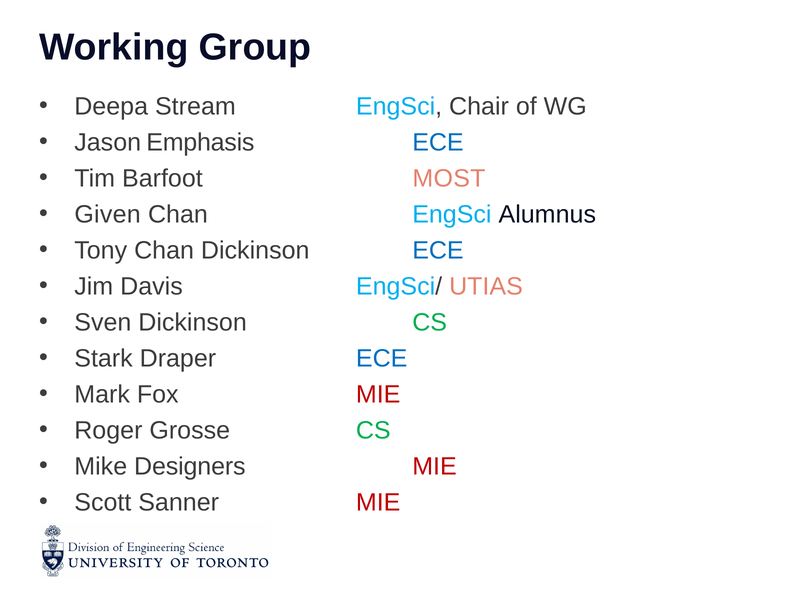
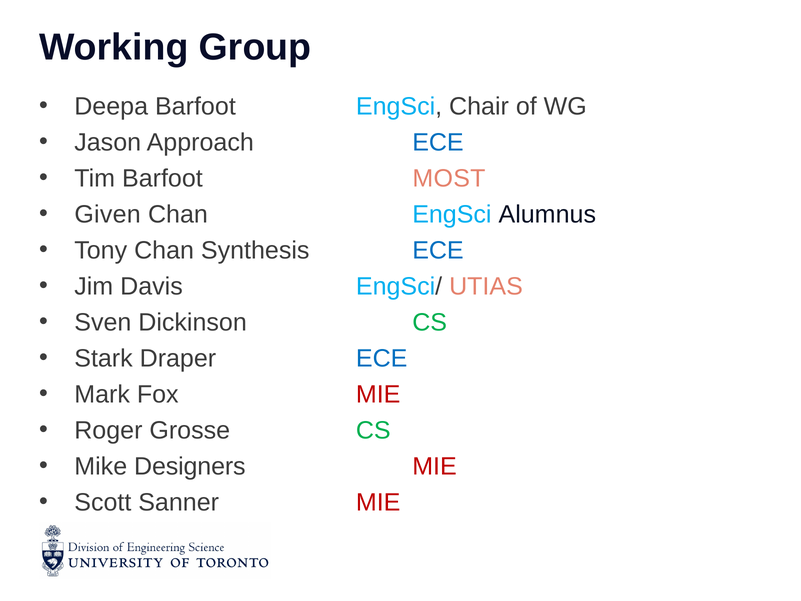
Deepa Stream: Stream -> Barfoot
Emphasis: Emphasis -> Approach
Chan Dickinson: Dickinson -> Synthesis
